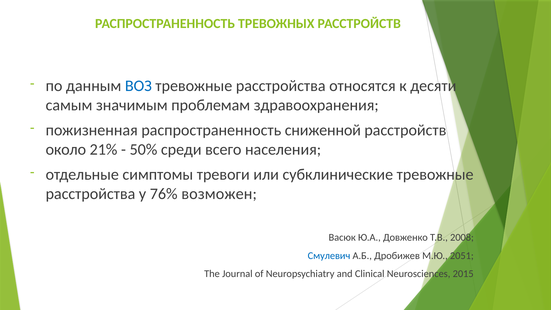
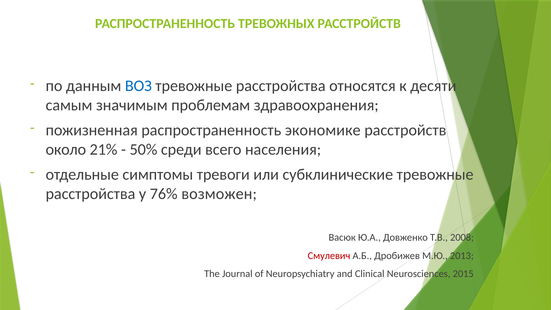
сниженной: сниженной -> экономике
Смулевич colour: blue -> red
2051: 2051 -> 2013
